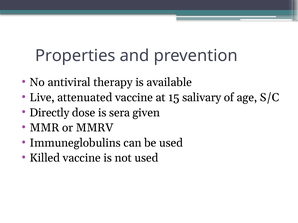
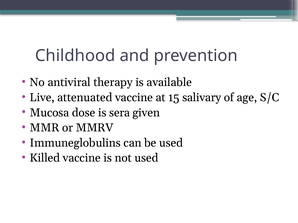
Properties: Properties -> Childhood
Directly: Directly -> Mucosa
